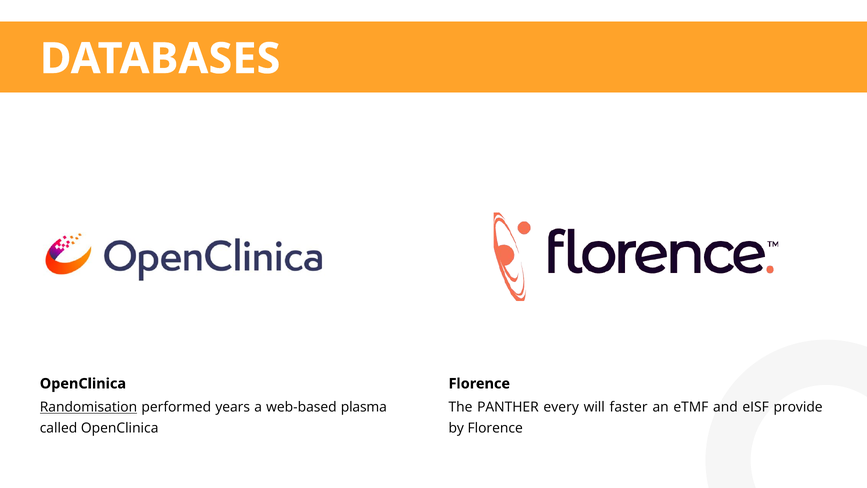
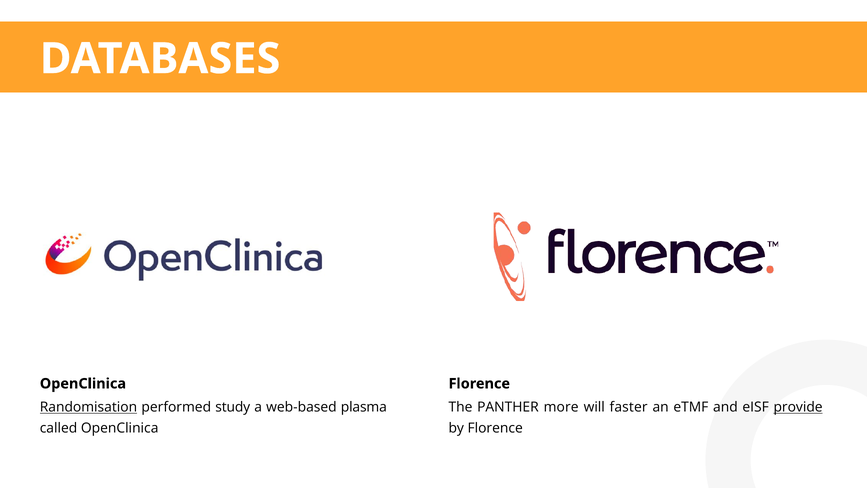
years: years -> study
every: every -> more
provide underline: none -> present
